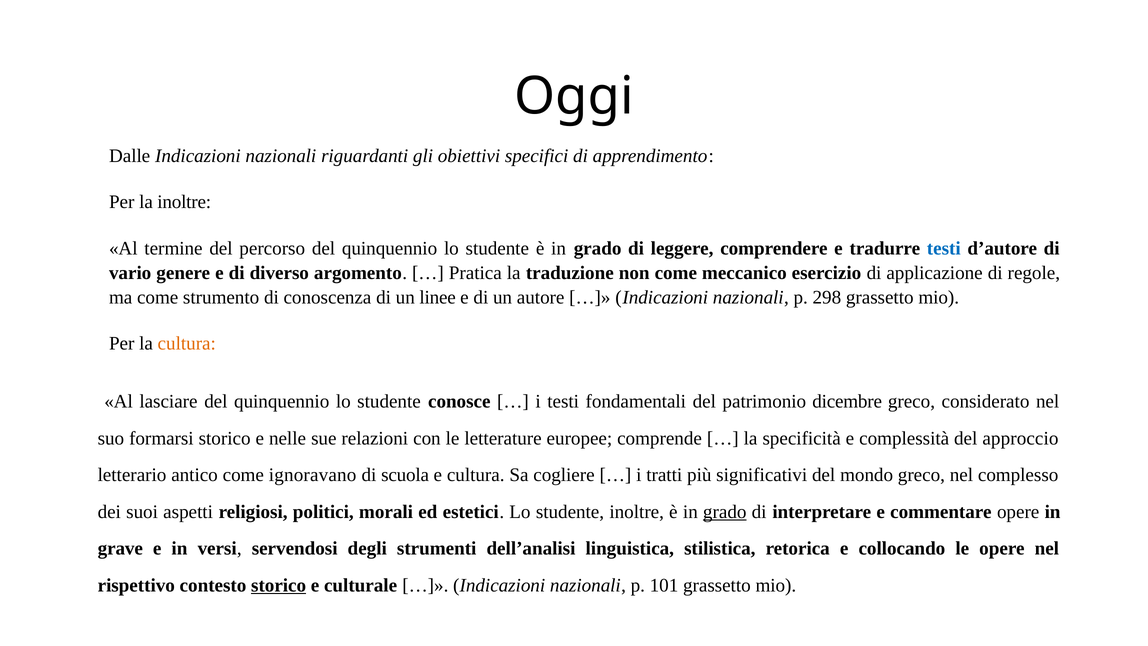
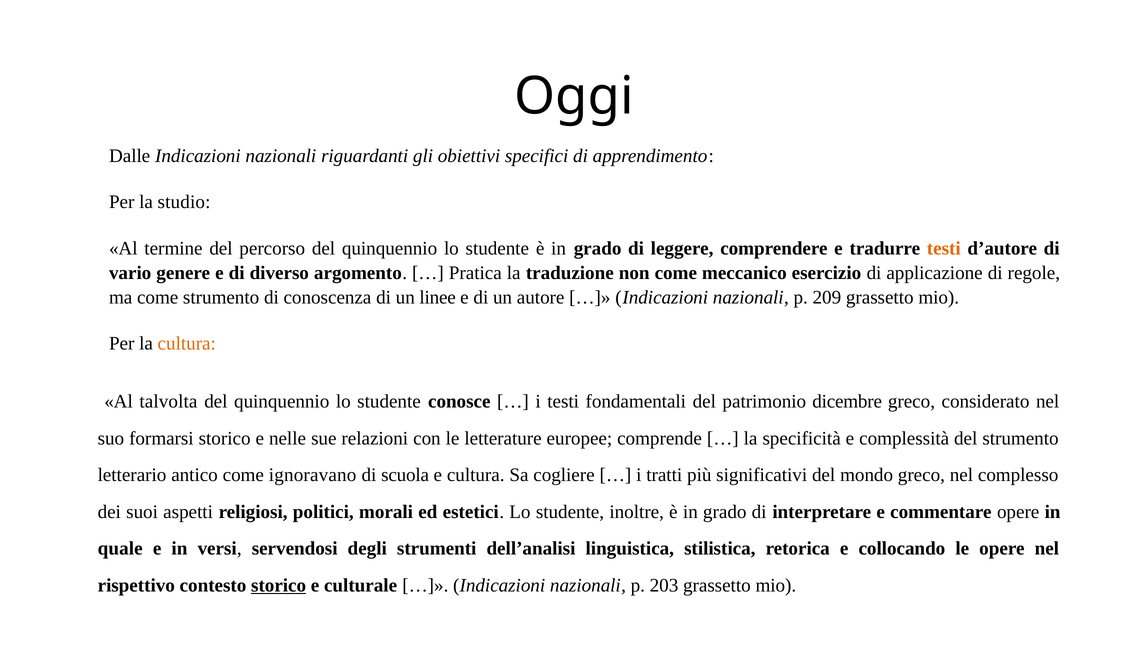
la inoltre: inoltre -> studio
testi at (944, 248) colour: blue -> orange
298: 298 -> 209
lasciare: lasciare -> talvolta
del approccio: approccio -> strumento
grado at (725, 512) underline: present -> none
grave: grave -> quale
101: 101 -> 203
